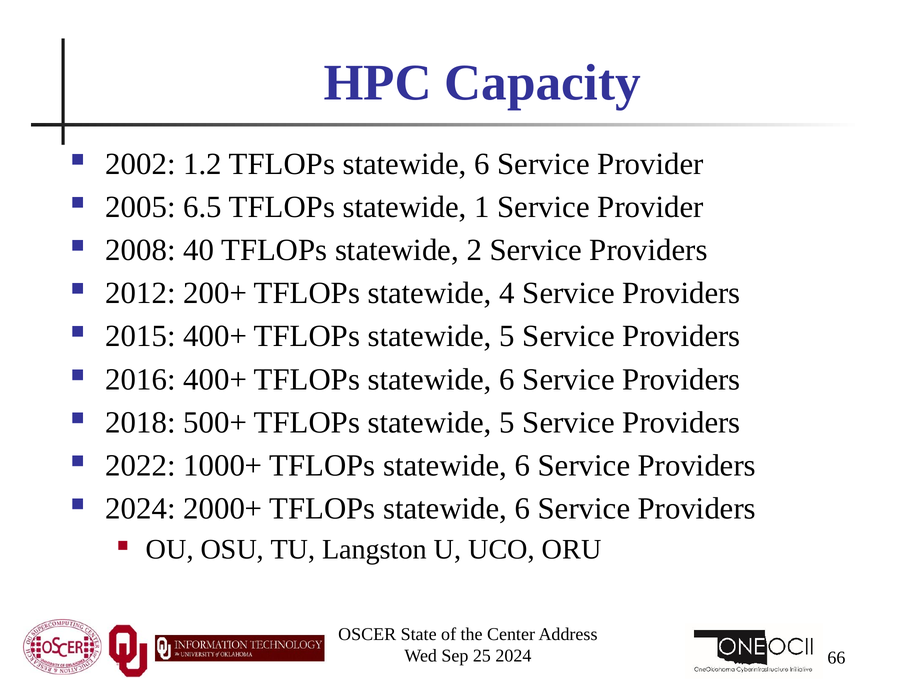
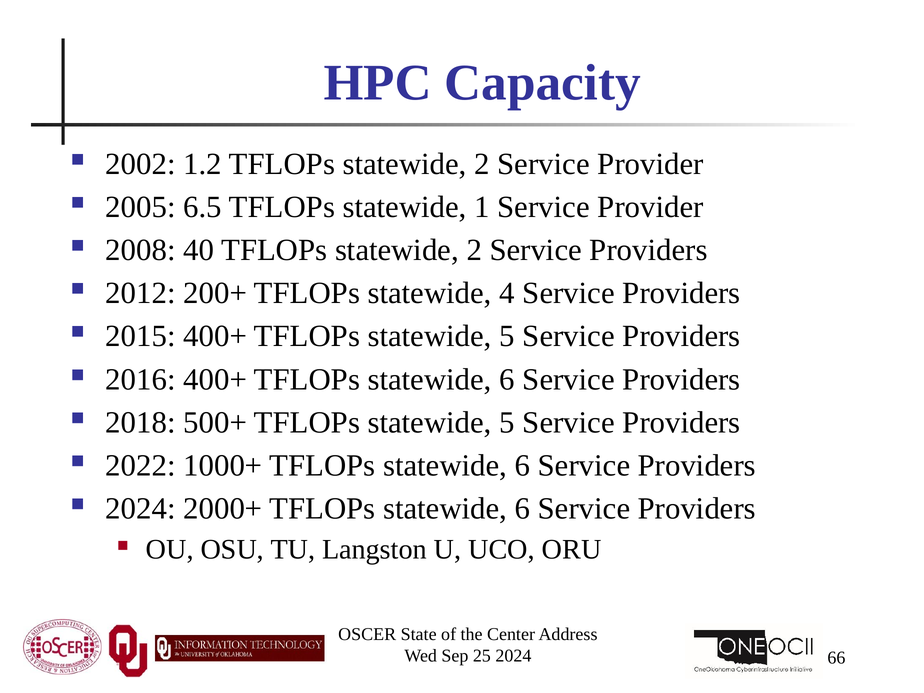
1.2 TFLOPs statewide 6: 6 -> 2
